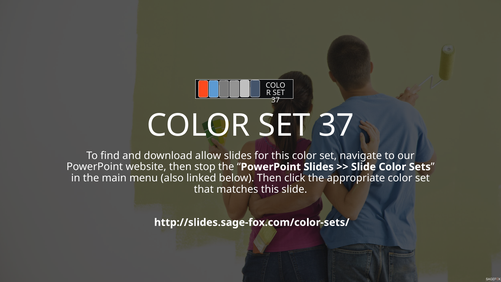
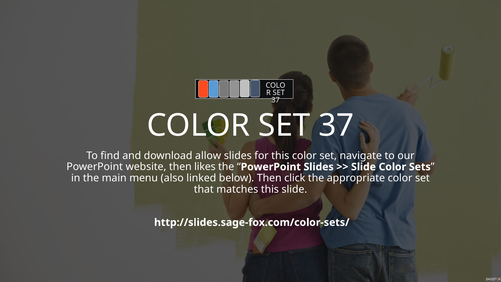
stop: stop -> likes
